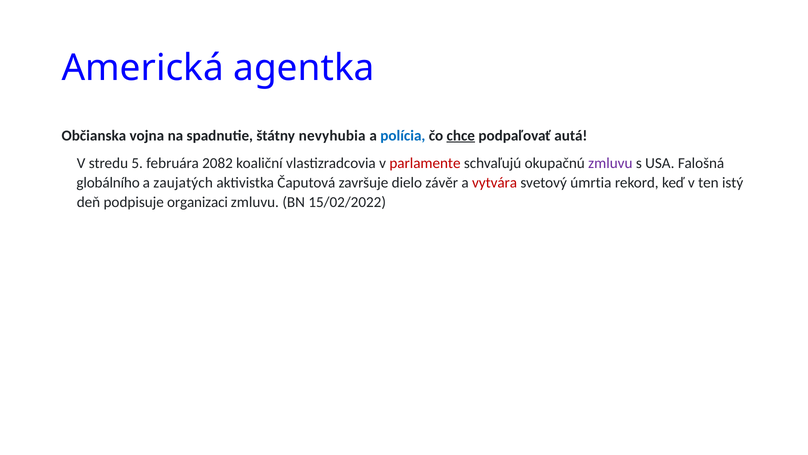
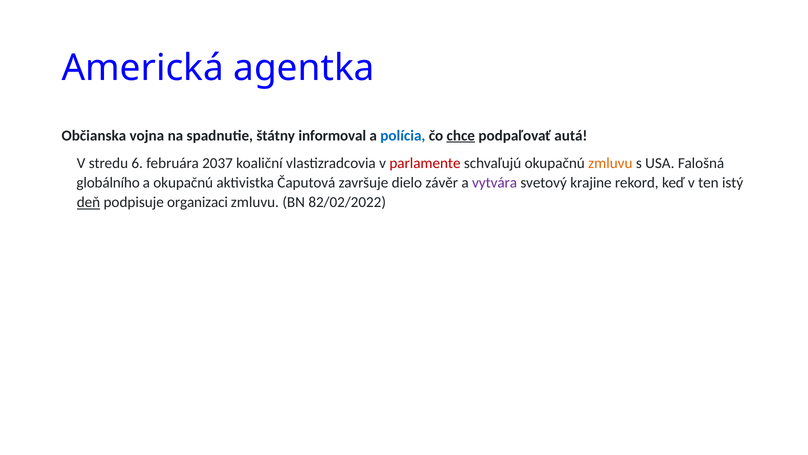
nevyhubia: nevyhubia -> informoval
5: 5 -> 6
2082: 2082 -> 2037
zmluvu at (610, 163) colour: purple -> orange
a zaujatých: zaujatých -> okupačnú
vytvára colour: red -> purple
úmrtia: úmrtia -> krajine
deň underline: none -> present
15/02/2022: 15/02/2022 -> 82/02/2022
